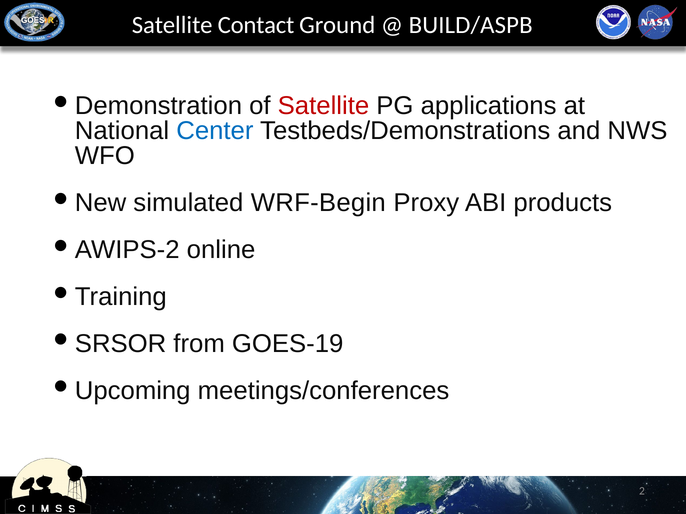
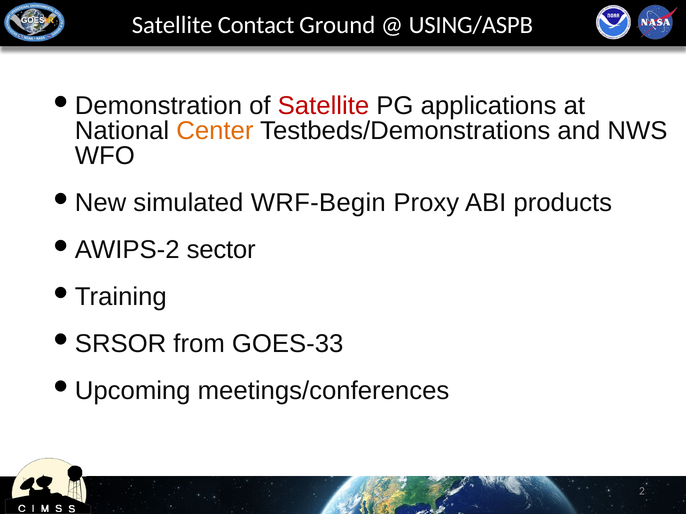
BUILD/ASPB: BUILD/ASPB -> USING/ASPB
Center colour: blue -> orange
online: online -> sector
GOES-19: GOES-19 -> GOES-33
